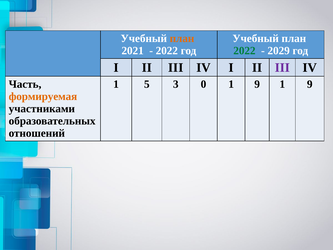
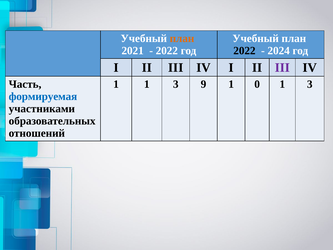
2022 at (244, 51) colour: green -> black
2029: 2029 -> 2024
1 5: 5 -> 1
0: 0 -> 9
9 at (257, 84): 9 -> 0
9 at (310, 84): 9 -> 3
формируемая colour: orange -> blue
